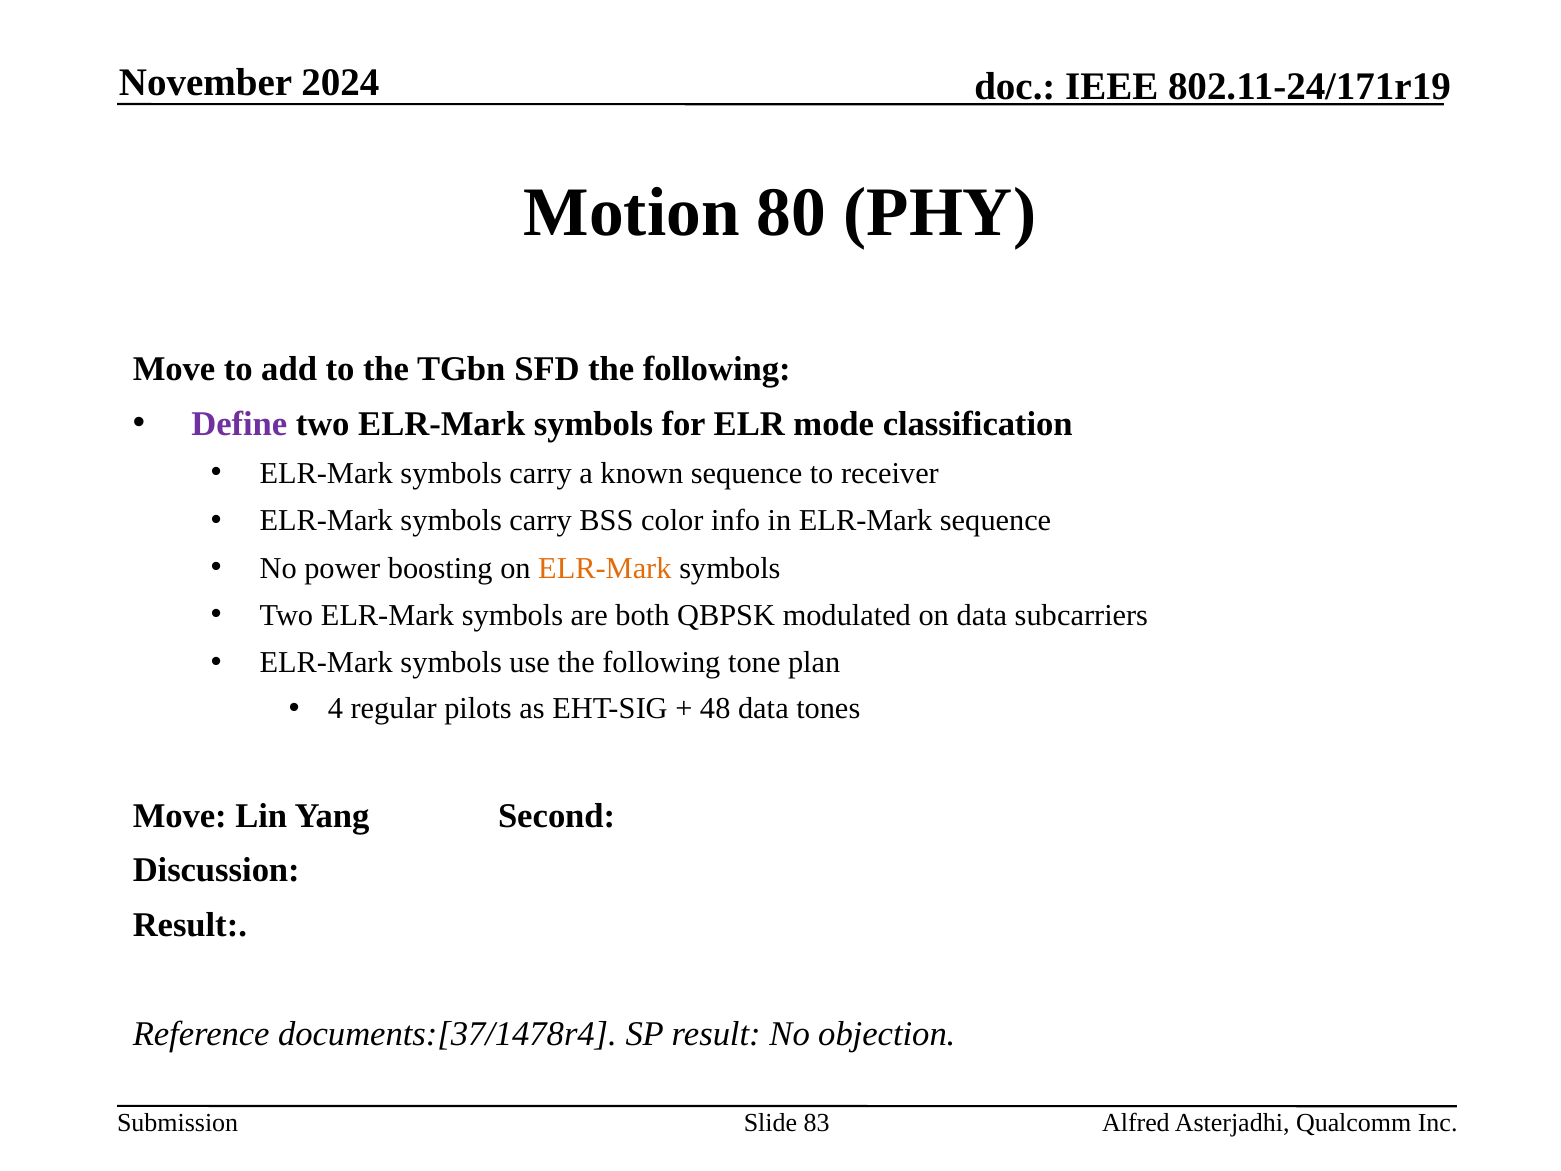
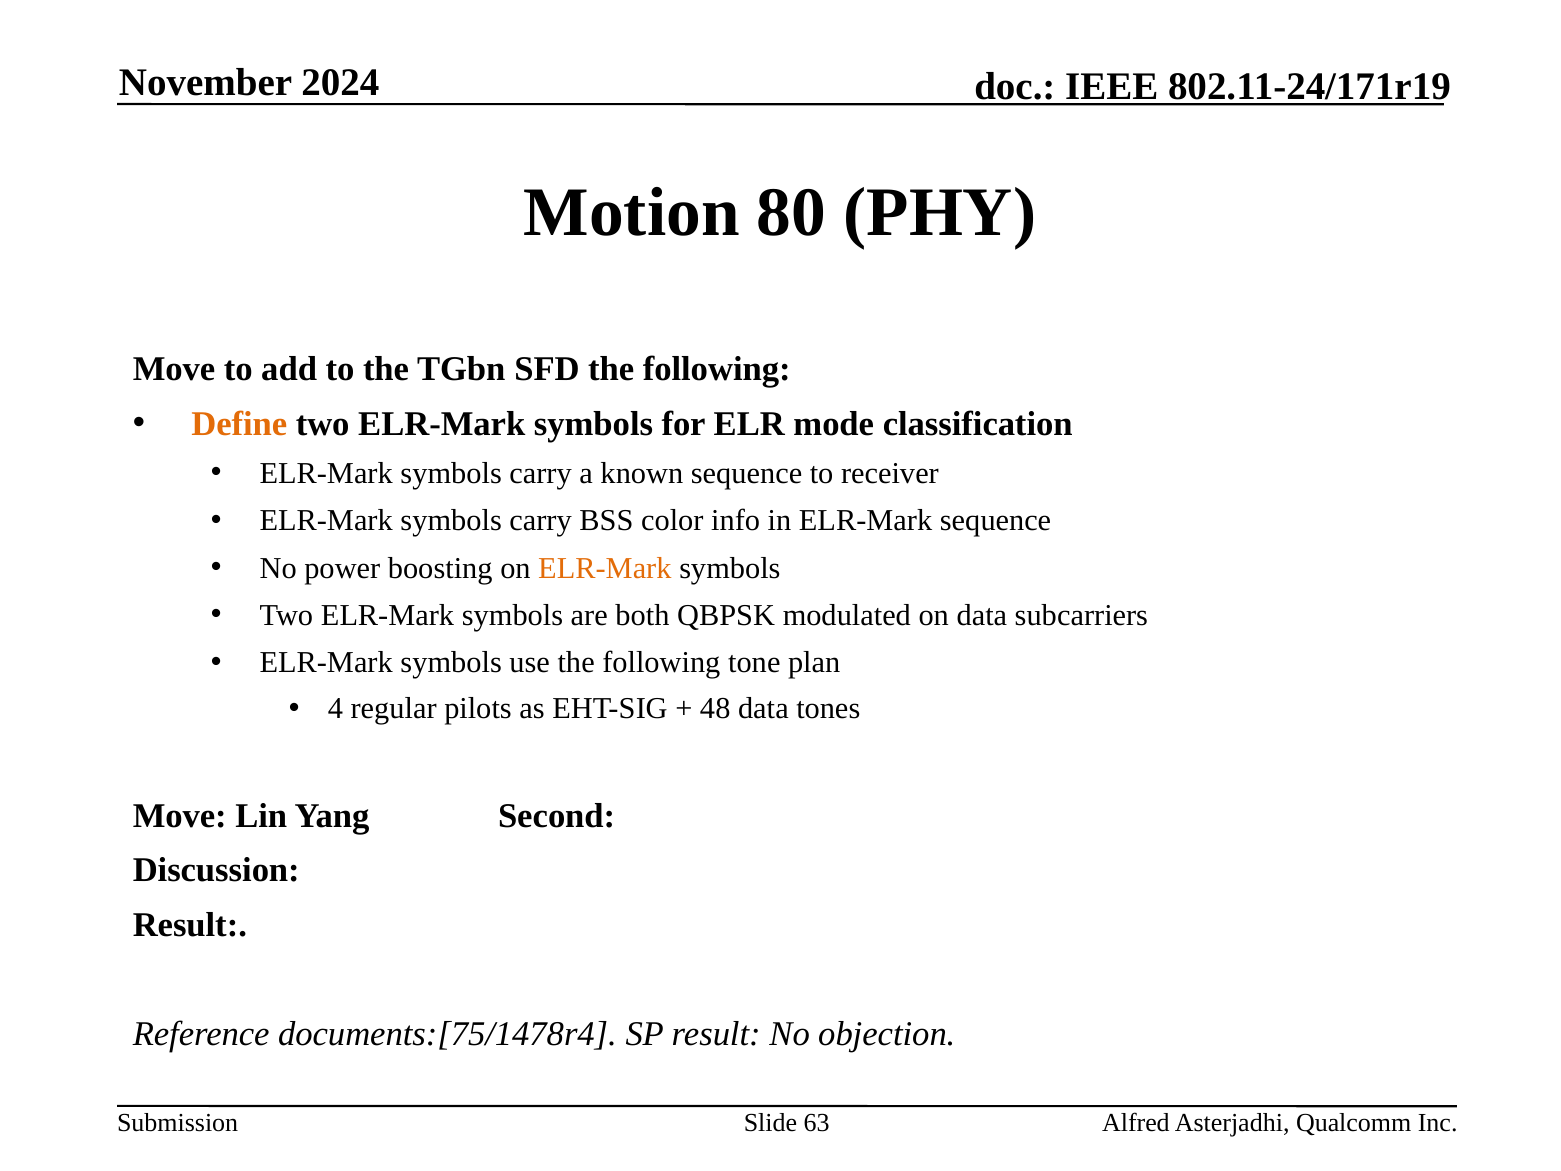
Define colour: purple -> orange
documents:[37/1478r4: documents:[37/1478r4 -> documents:[75/1478r4
83: 83 -> 63
